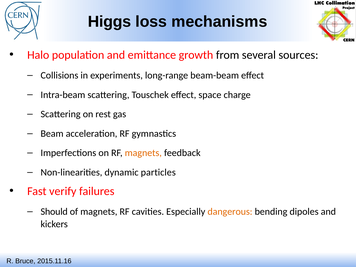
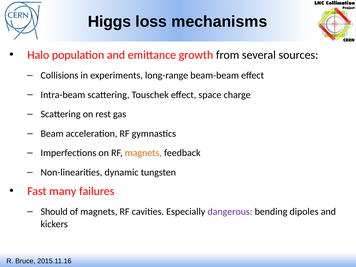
particles: particles -> tungsten
verify: verify -> many
dangerous colour: orange -> purple
